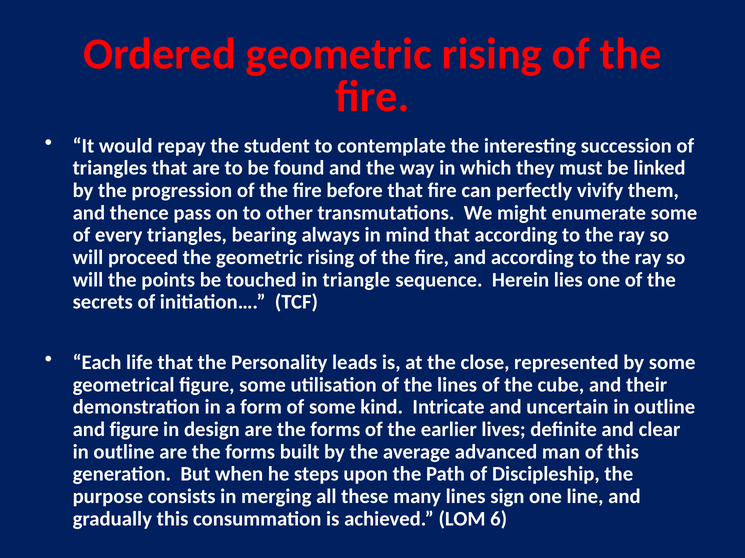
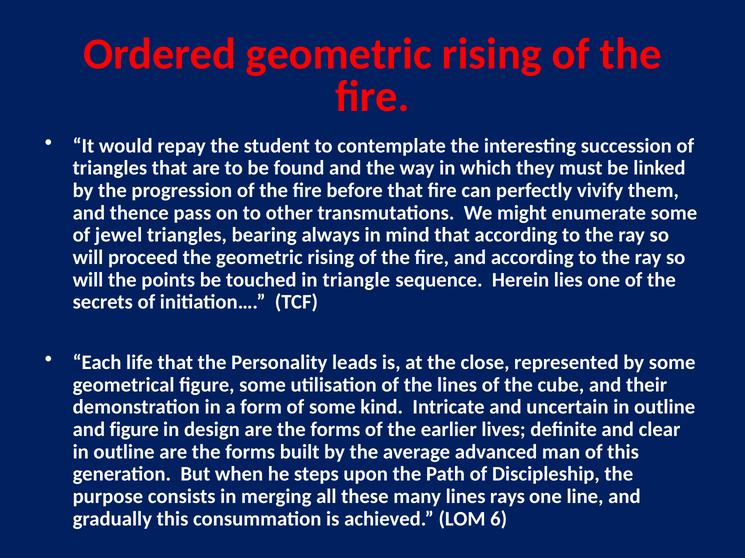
every: every -> jewel
sign: sign -> rays
